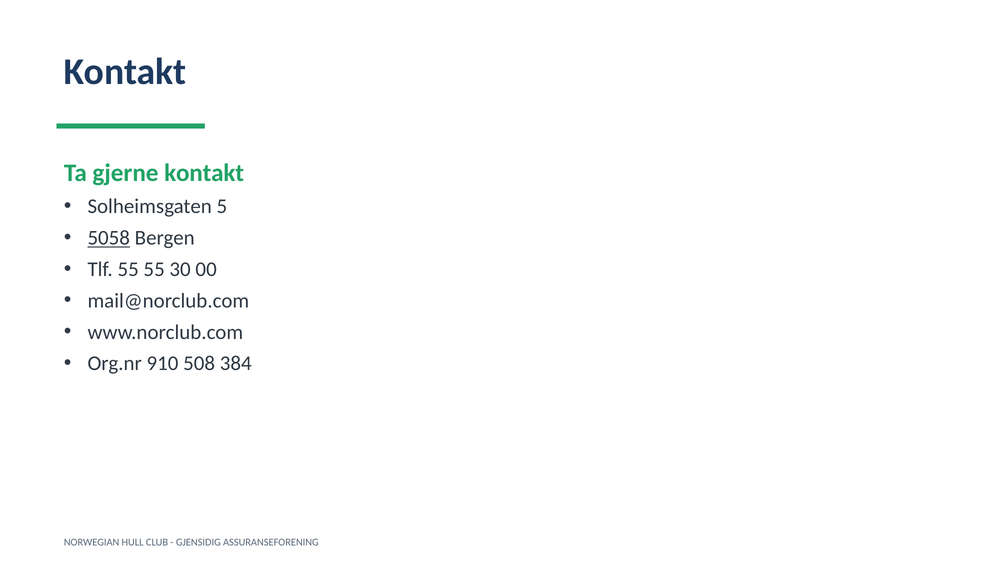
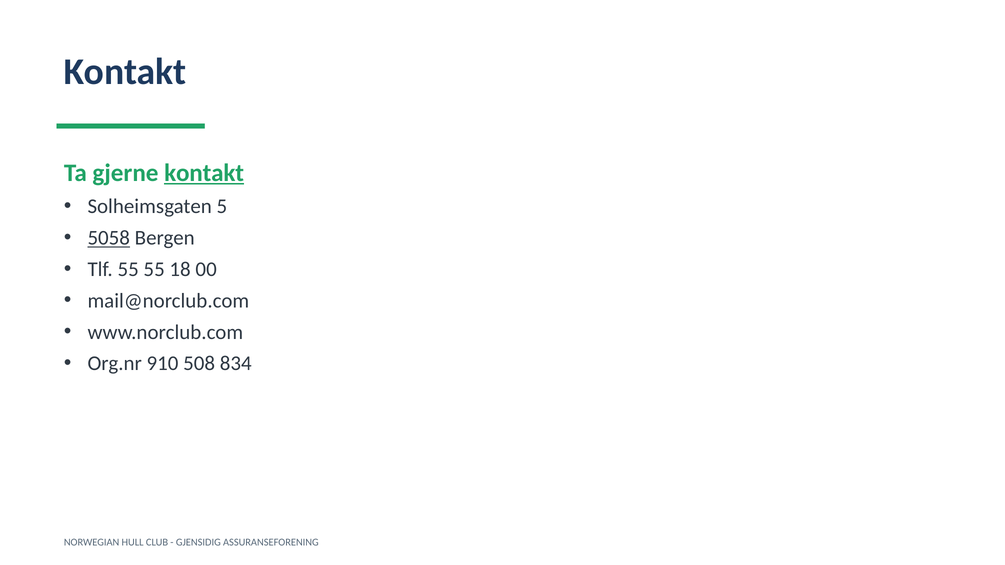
kontakt at (204, 173) underline: none -> present
30: 30 -> 18
384: 384 -> 834
